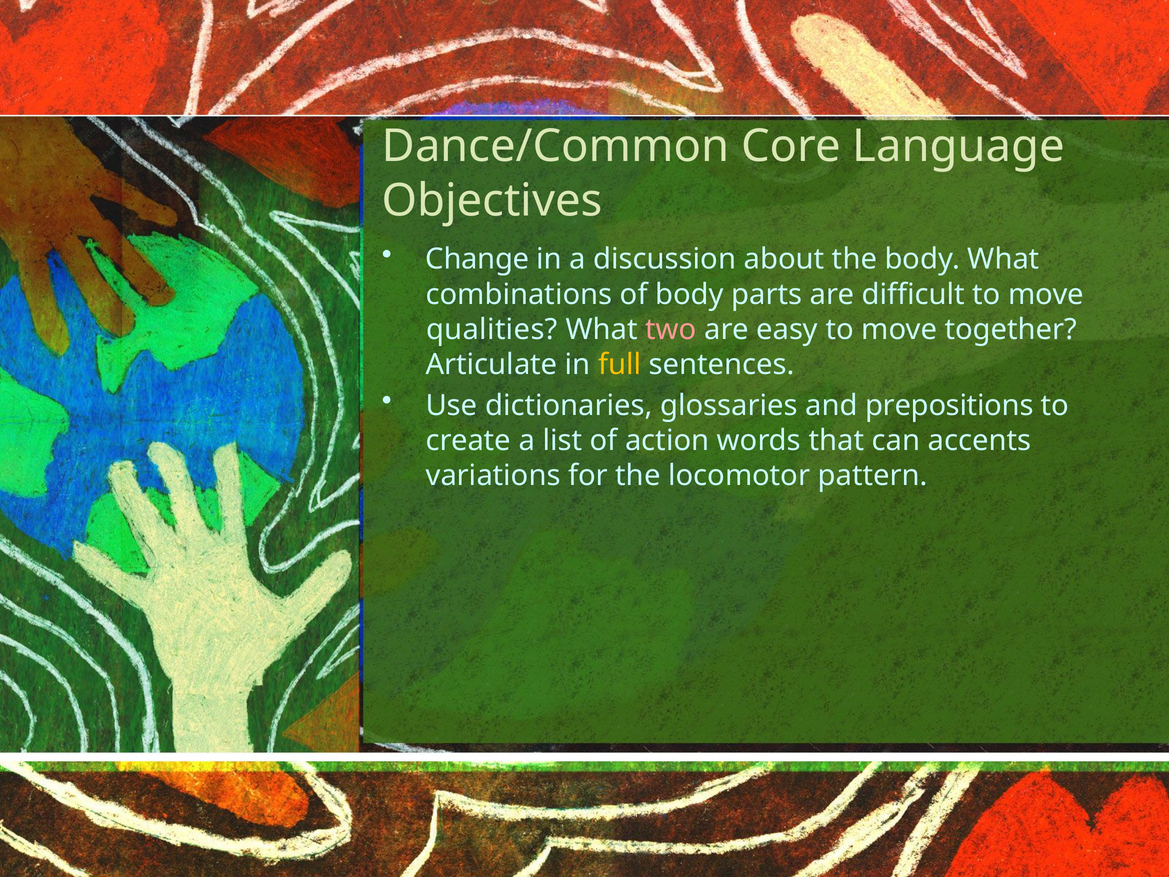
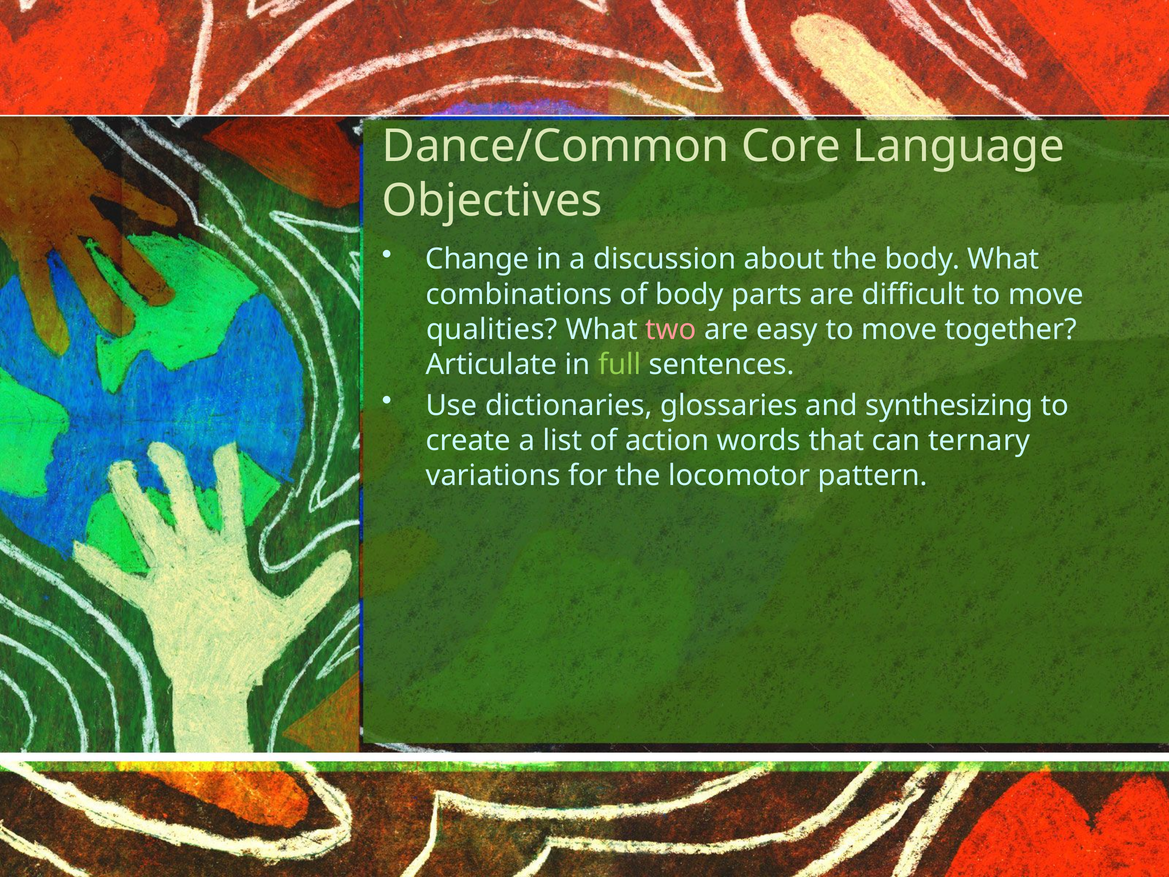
full colour: yellow -> light green
prepositions: prepositions -> synthesizing
accents: accents -> ternary
